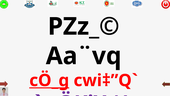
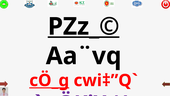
PZz_© underline: none -> present
